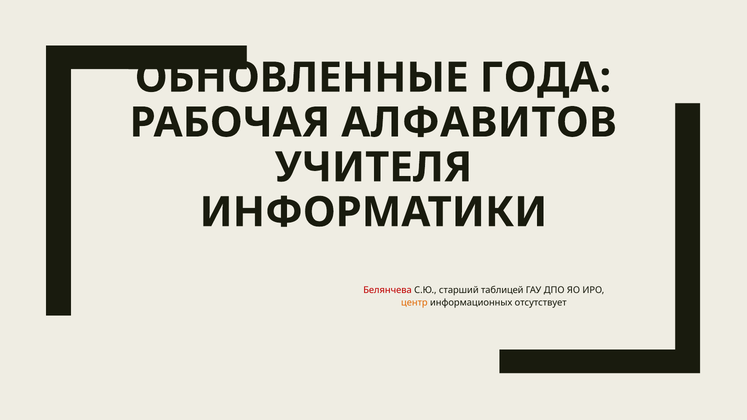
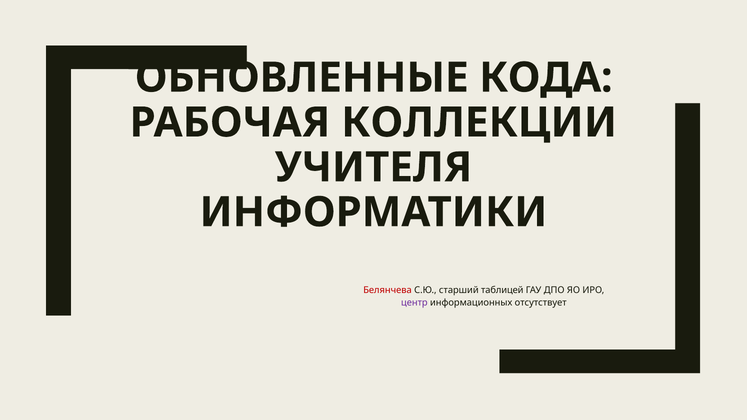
ГОДА: ГОДА -> КОДА
АЛФАВИТОВ: АЛФАВИТОВ -> КОЛЛЕКЦИИ
центр colour: orange -> purple
